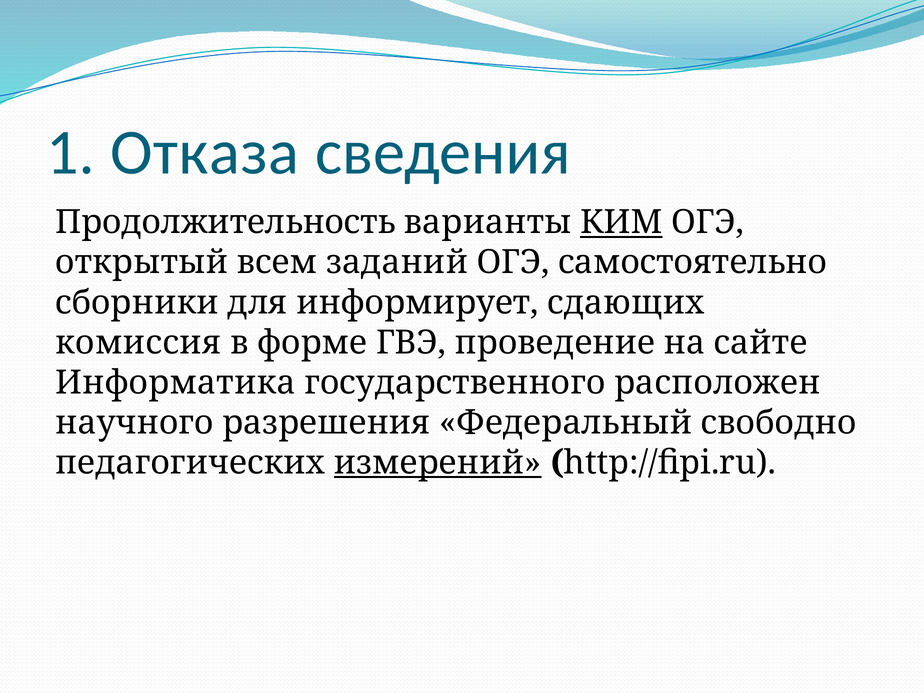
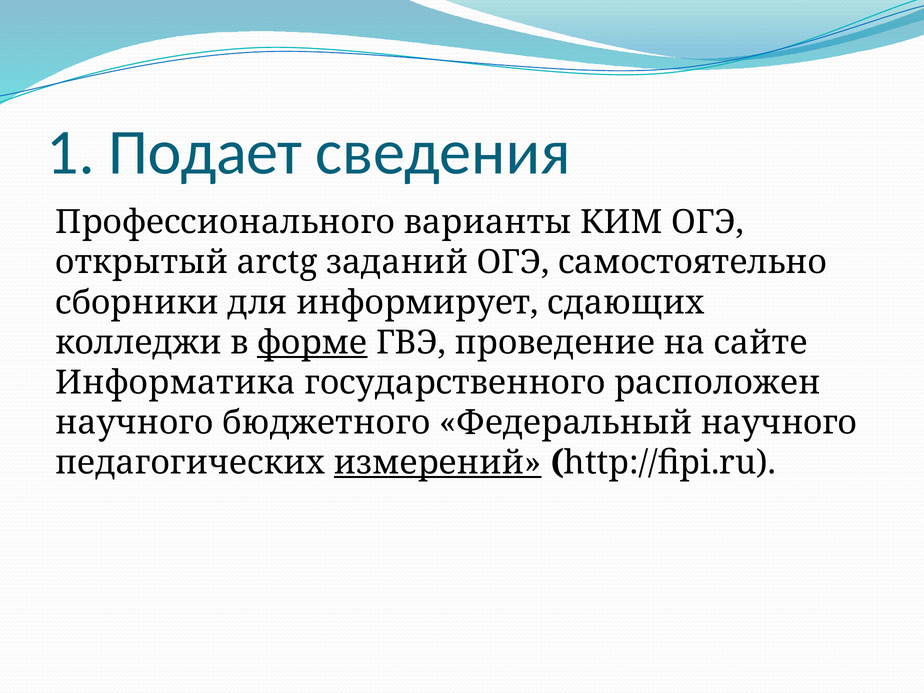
Отказа: Отказа -> Подает
Продолжительность: Продолжительность -> Профессионального
КИМ underline: present -> none
всем: всем -> arctg
комиссия: комиссия -> колледжи
форме underline: none -> present
разрешения: разрешения -> бюджетного
Федеральный свободно: свободно -> научного
